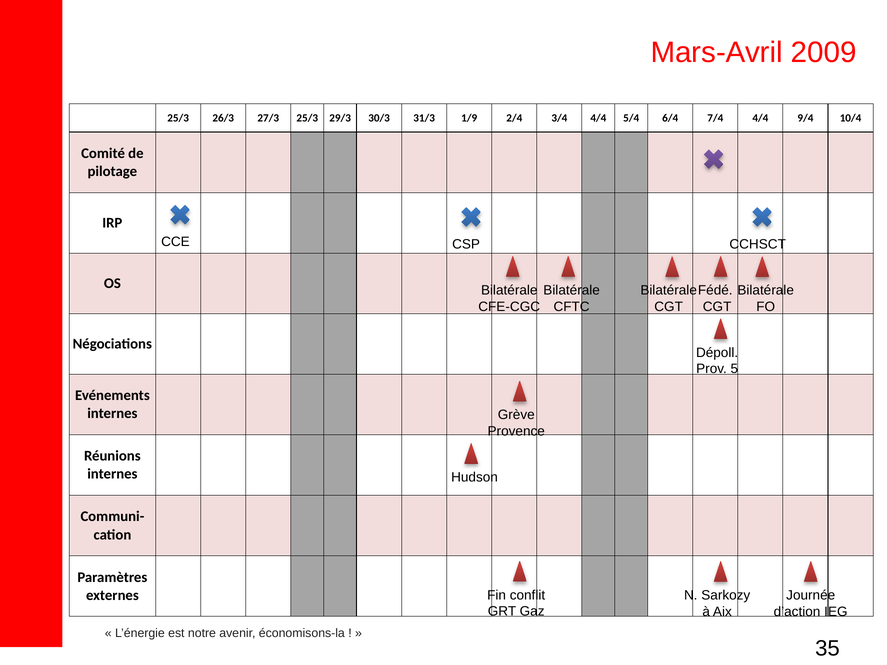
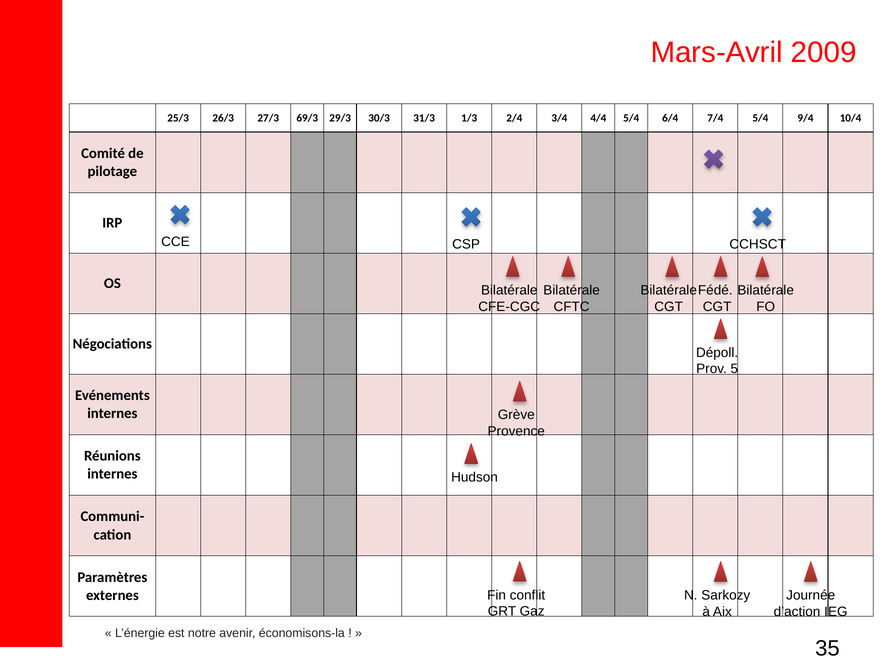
27/3 25/3: 25/3 -> 69/3
1/9: 1/9 -> 1/3
7/4 4/4: 4/4 -> 5/4
